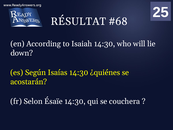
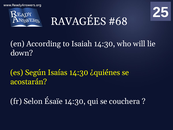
RÉSULTAT: RÉSULTAT -> RAVAGÉES
